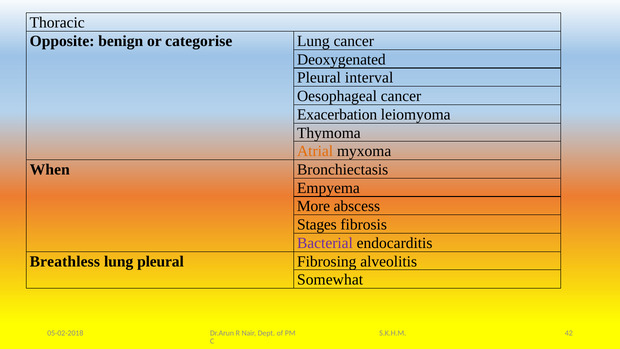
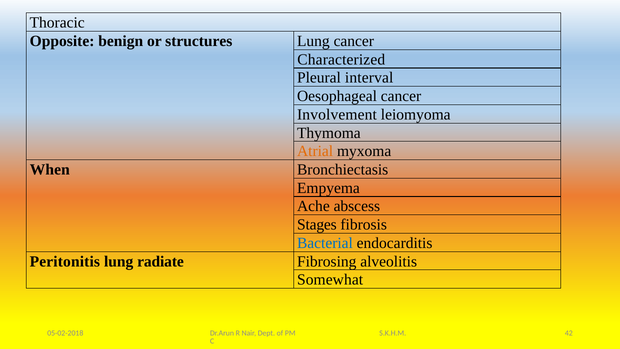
categorise: categorise -> structures
Deoxygenated: Deoxygenated -> Characterized
Exacerbation: Exacerbation -> Involvement
More: More -> Ache
Bacterial colour: purple -> blue
Breathless: Breathless -> Peritonitis
lung pleural: pleural -> radiate
